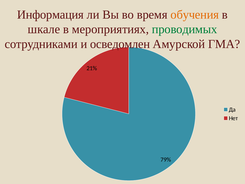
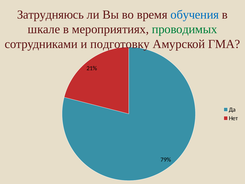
Информация: Информация -> Затрудняюсь
обучения colour: orange -> blue
осведомлен: осведомлен -> подготовку
